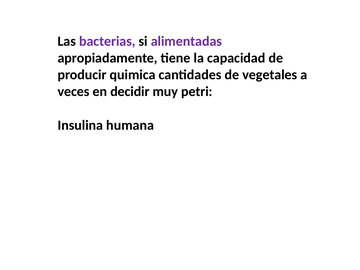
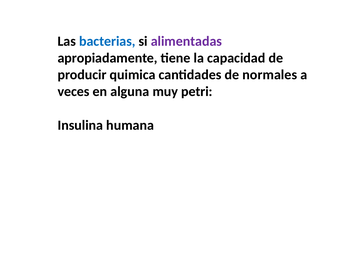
bacterias colour: purple -> blue
vegetales: vegetales -> normales
decidir: decidir -> alguna
